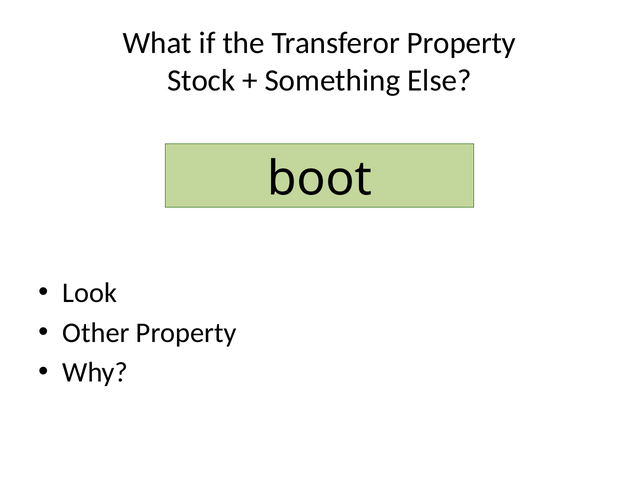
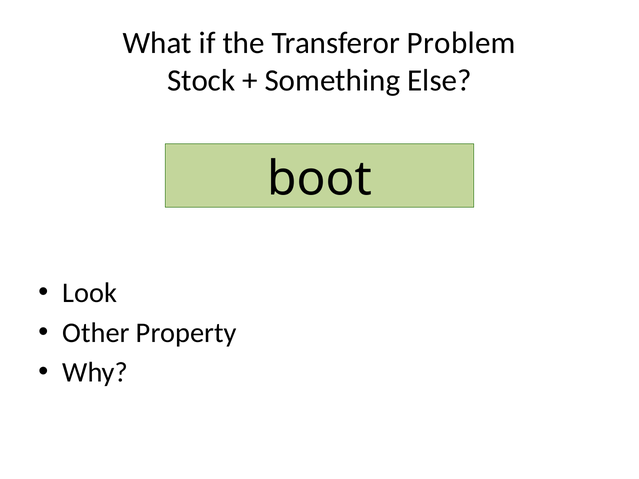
Transferor Property: Property -> Problem
